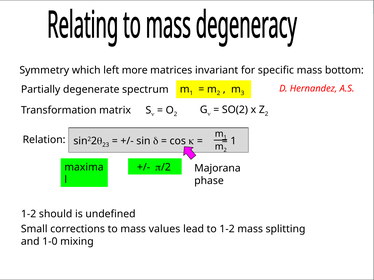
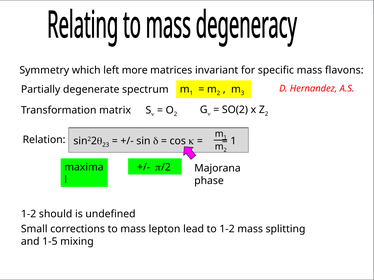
bottom: bottom -> flavons
values: values -> lepton
1-0: 1-0 -> 1-5
